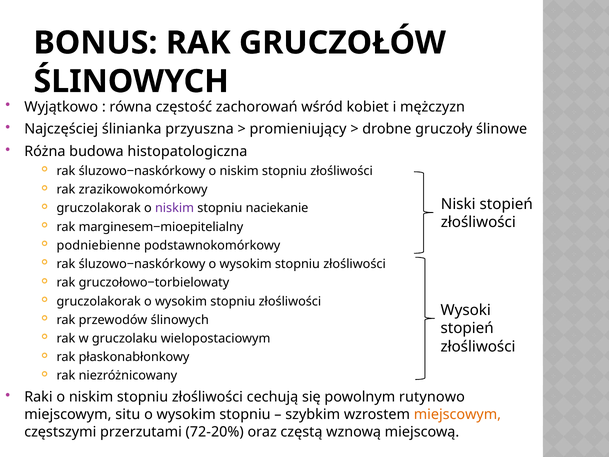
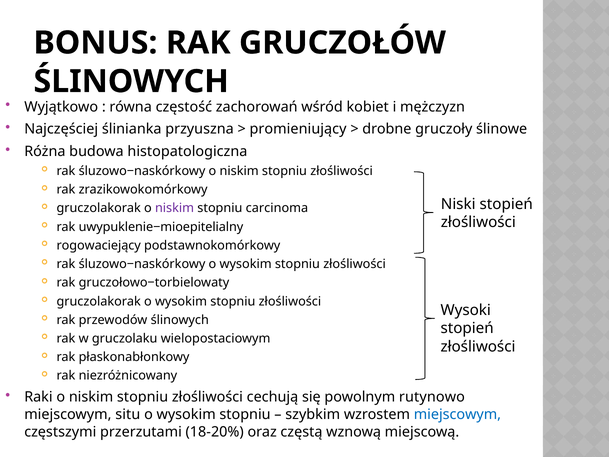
naciekanie: naciekanie -> carcinoma
marginesem−mioepitelialny: marginesem−mioepitelialny -> uwypuklenie−mioepitelialny
podniebienne: podniebienne -> rogowaciejący
miejscowym at (457, 414) colour: orange -> blue
72-20%: 72-20% -> 18-20%
